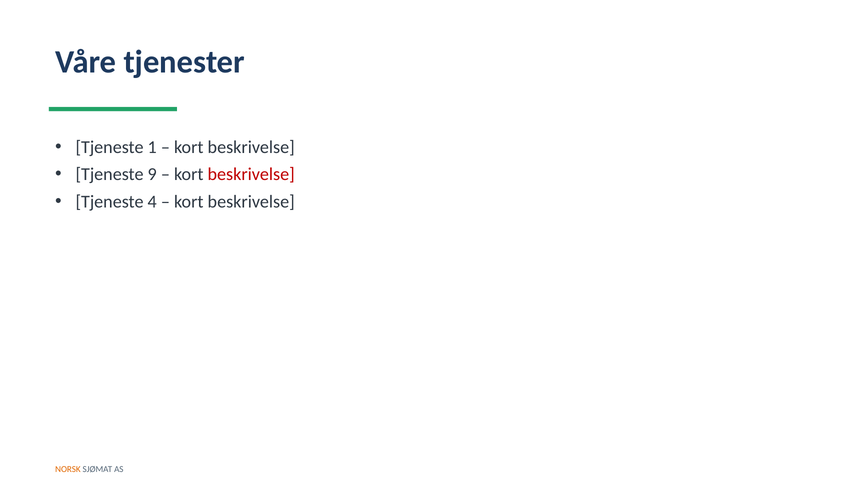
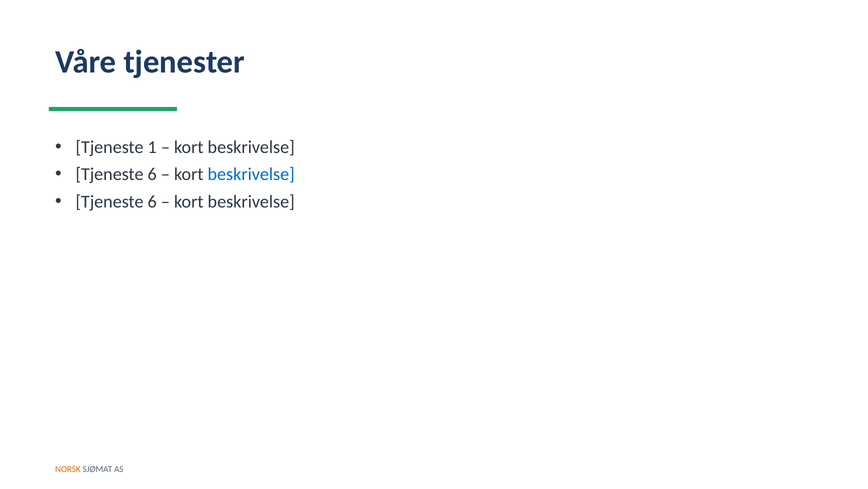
9 at (152, 174): 9 -> 6
beskrivelse at (251, 174) colour: red -> blue
4 at (152, 201): 4 -> 6
